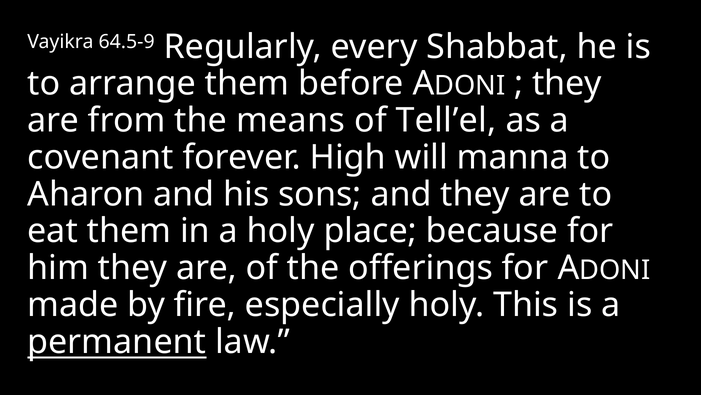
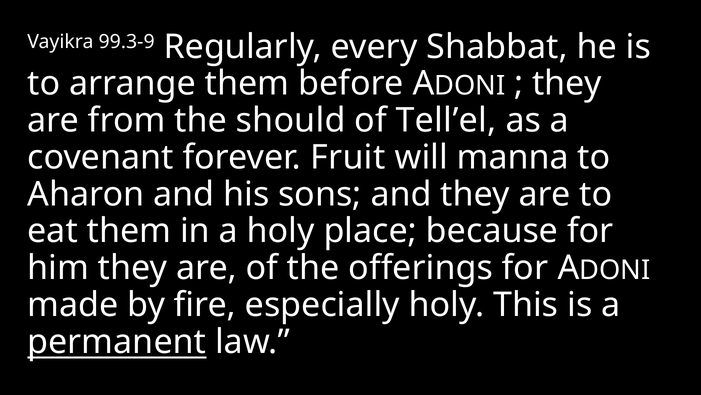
64.5-9: 64.5-9 -> 99.3-9
means: means -> should
High: High -> Fruit
